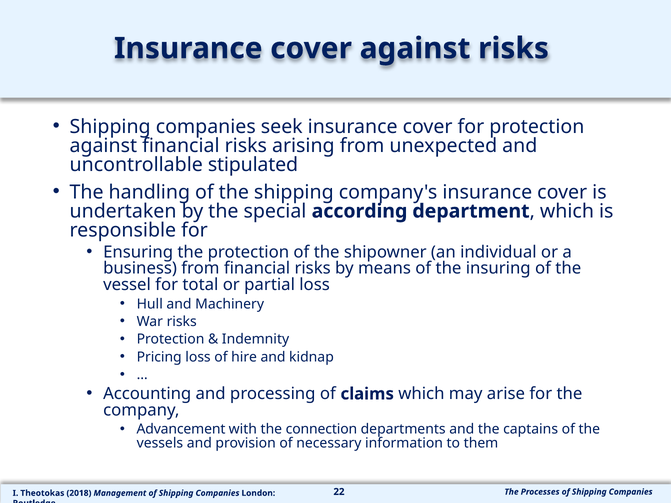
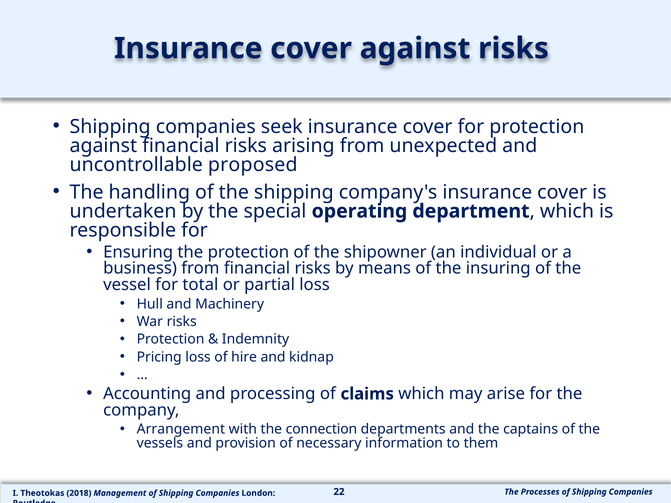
stipulated: stipulated -> proposed
according: according -> operating
Advancement: Advancement -> Arrangement
